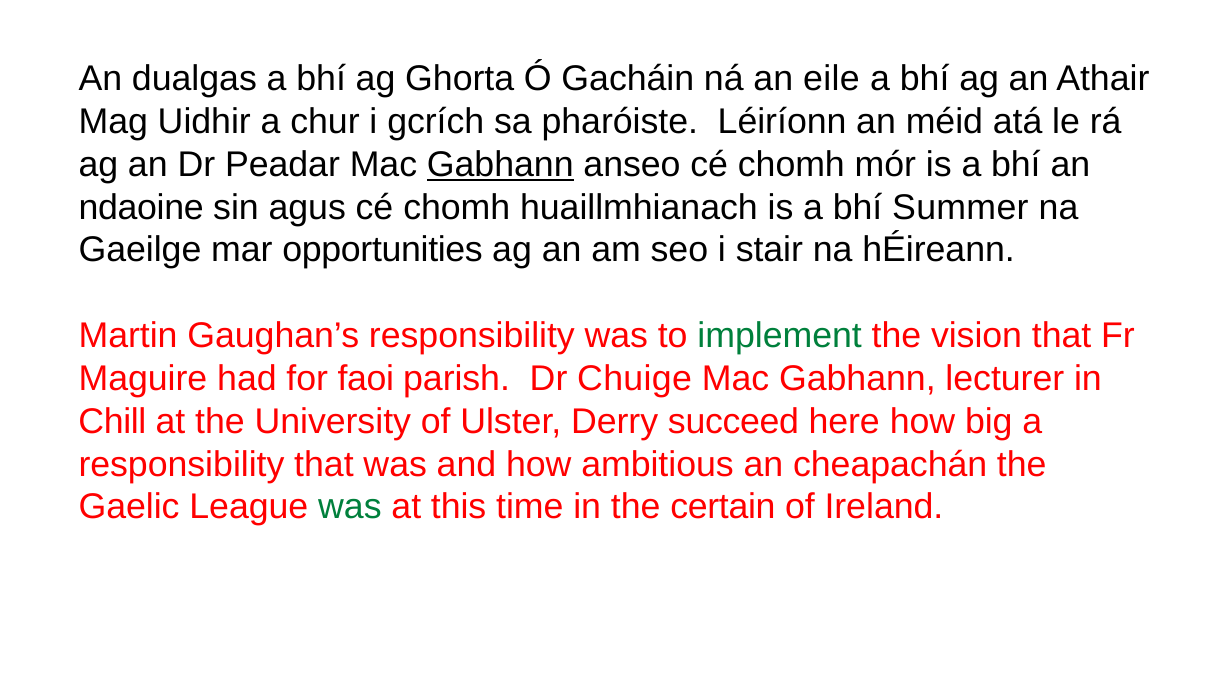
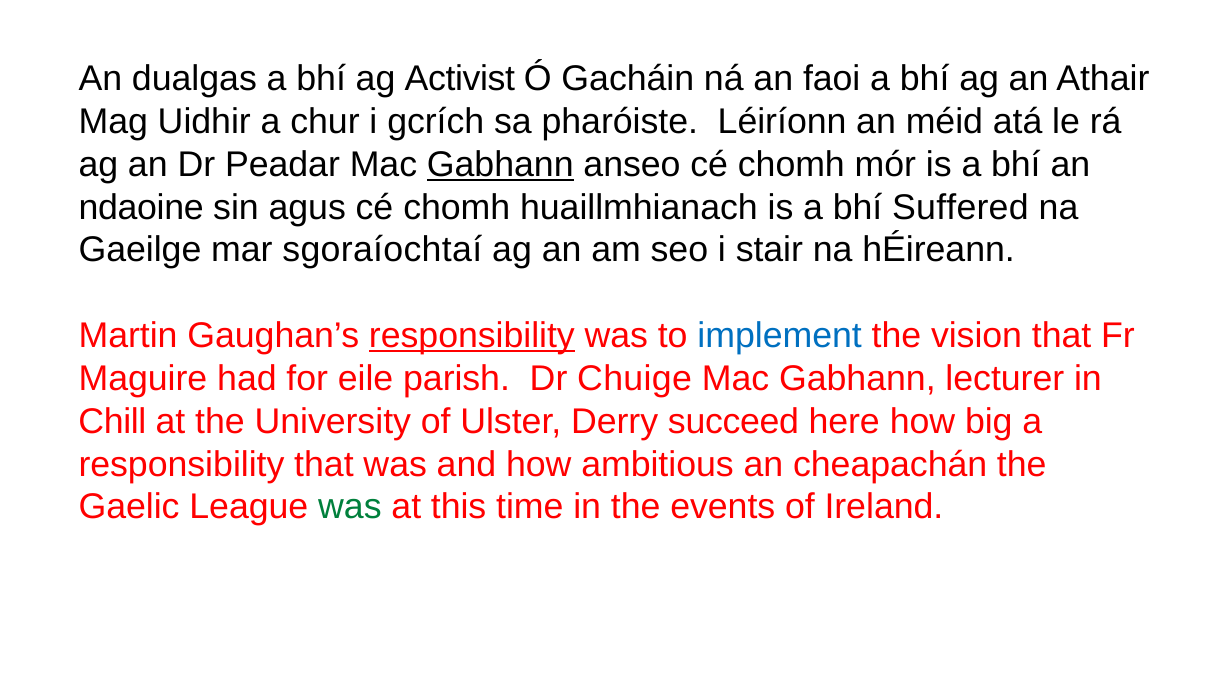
Ghorta: Ghorta -> Activist
eile: eile -> faoi
Summer: Summer -> Suffered
opportunities: opportunities -> sgoraíochtaí
responsibility at (472, 336) underline: none -> present
implement colour: green -> blue
faoi: faoi -> eile
certain: certain -> events
